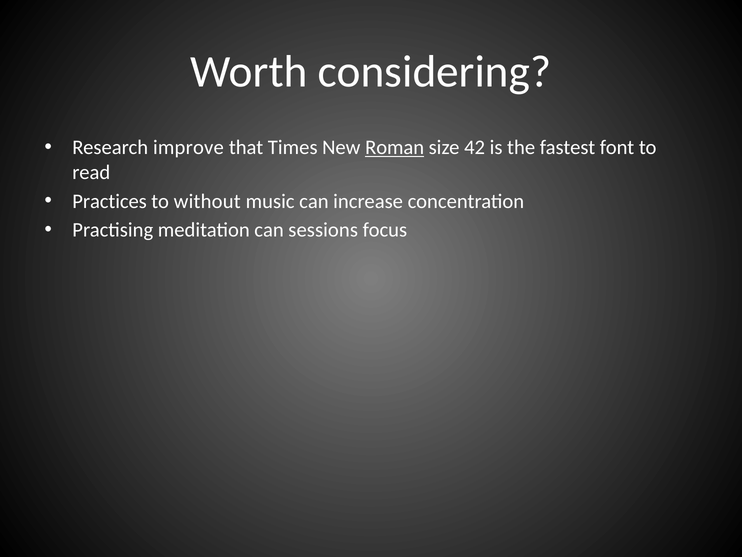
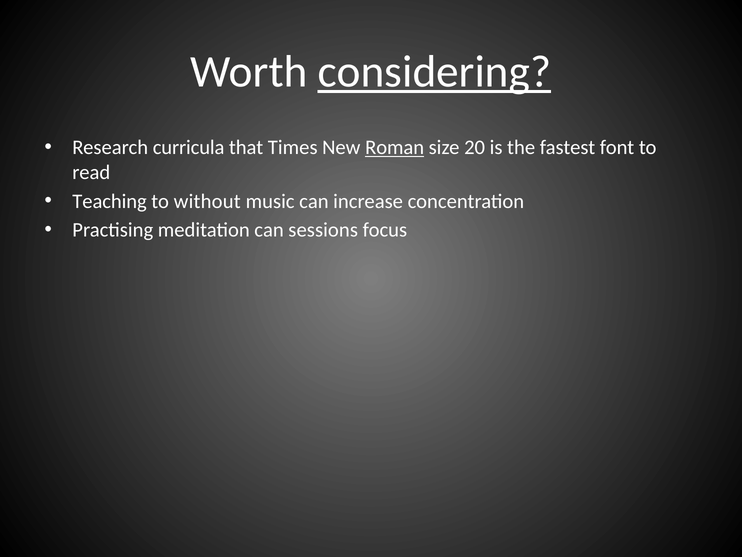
considering underline: none -> present
improve: improve -> curricula
42: 42 -> 20
Practices: Practices -> Teaching
